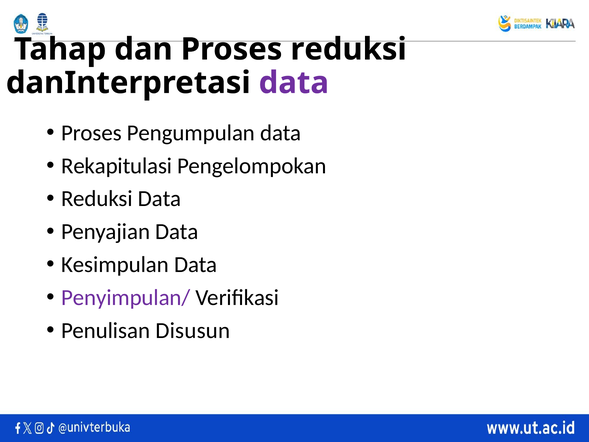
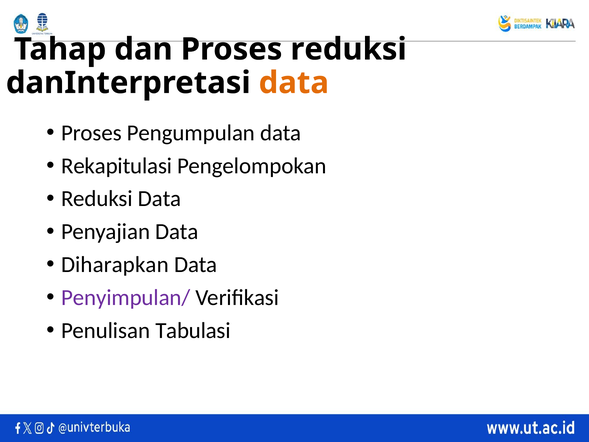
data at (294, 83) colour: purple -> orange
Kesimpulan: Kesimpulan -> Diharapkan
Disusun: Disusun -> Tabulasi
